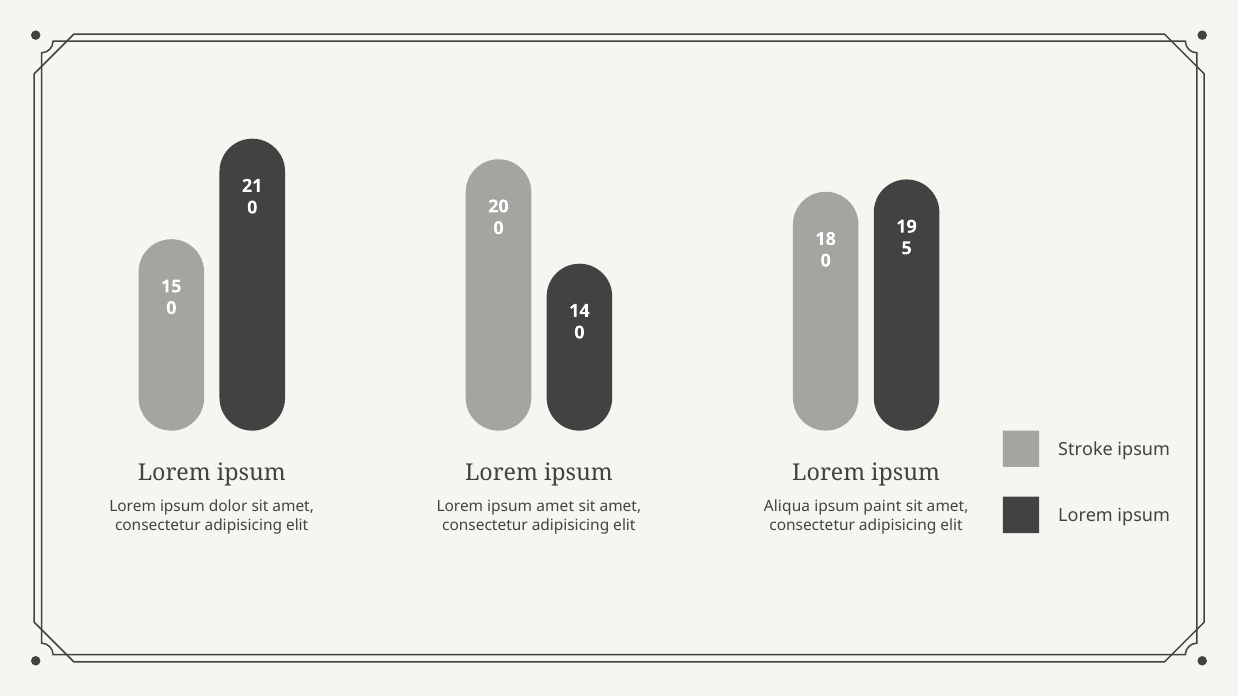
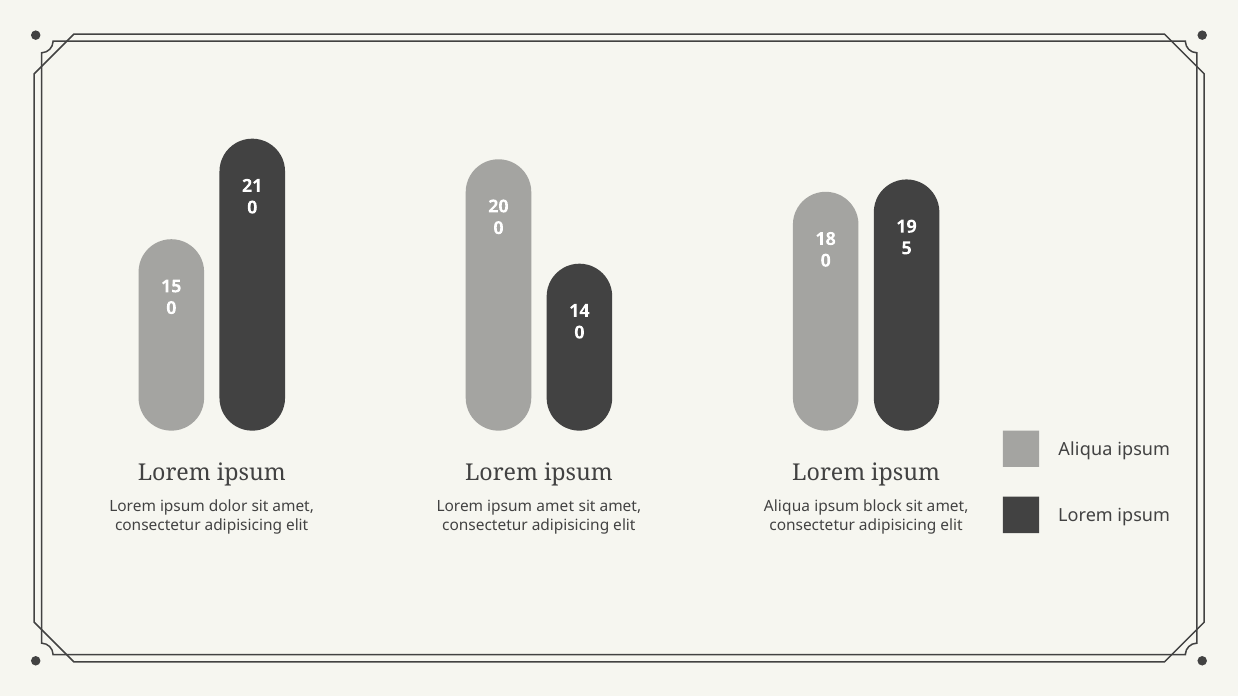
Stroke at (1086, 450): Stroke -> Aliqua
paint: paint -> block
